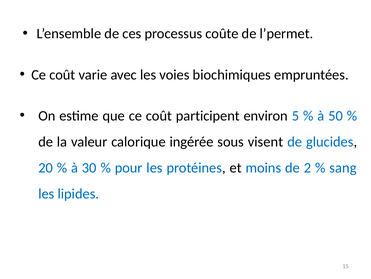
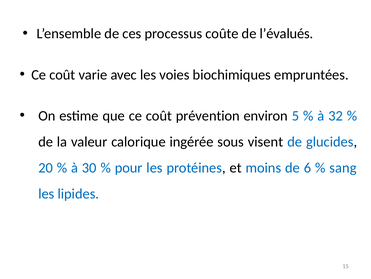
l’permet: l’permet -> l’évalués
participent: participent -> prévention
50: 50 -> 32
2: 2 -> 6
